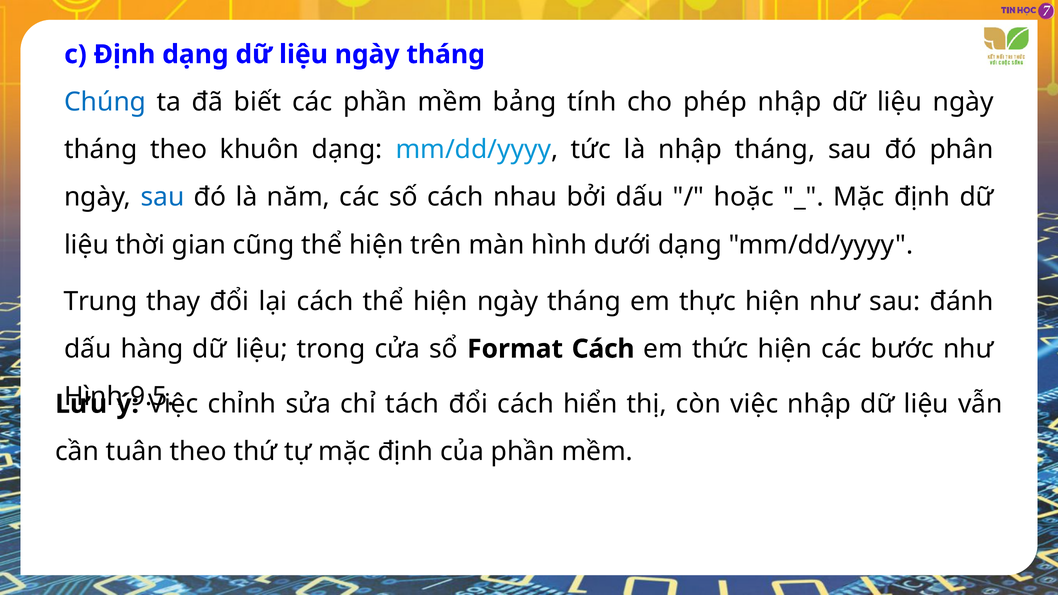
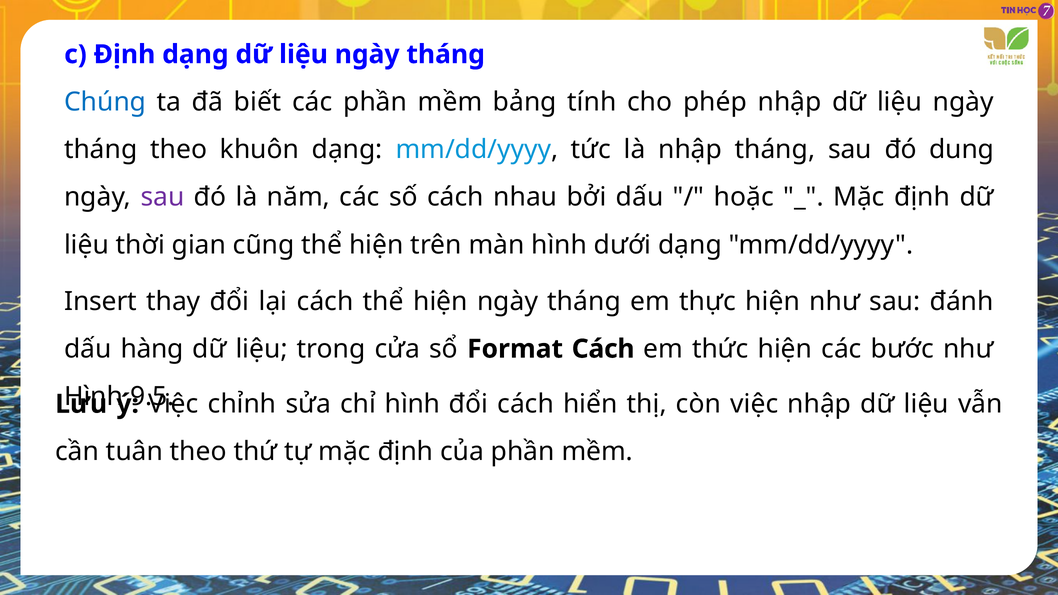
phân: phân -> dung
sau at (162, 197) colour: blue -> purple
Trung: Trung -> Insert
chỉ tách: tách -> hình
